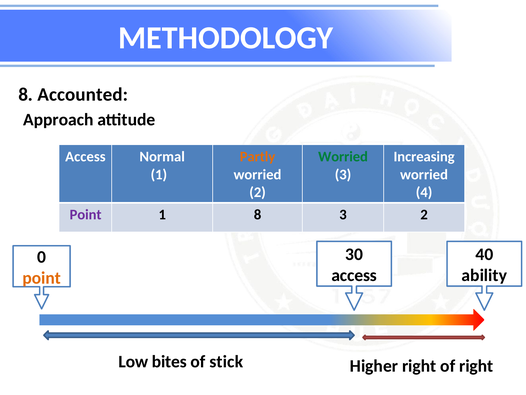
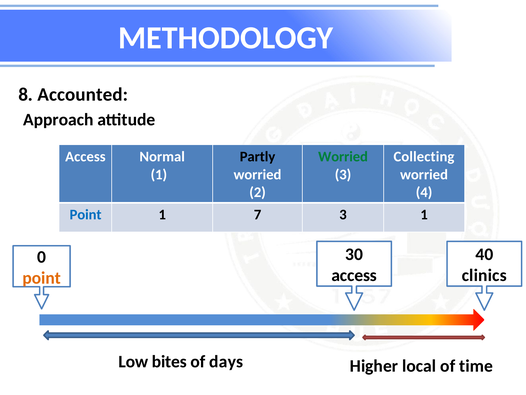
Partly colour: orange -> black
Increasing: Increasing -> Collecting
Point at (86, 214) colour: purple -> blue
1 8: 8 -> 7
3 2: 2 -> 1
ability: ability -> clinics
stick: stick -> days
Higher right: right -> local
of right: right -> time
